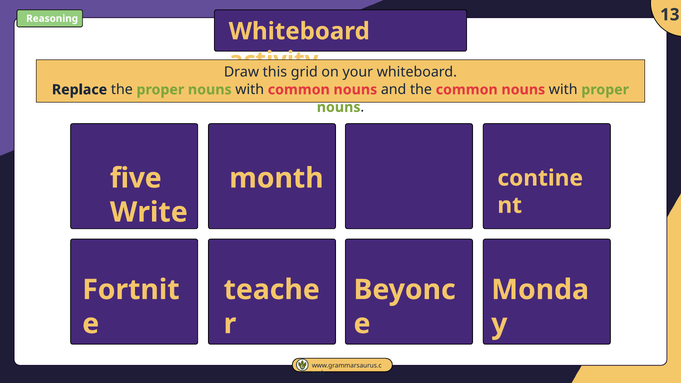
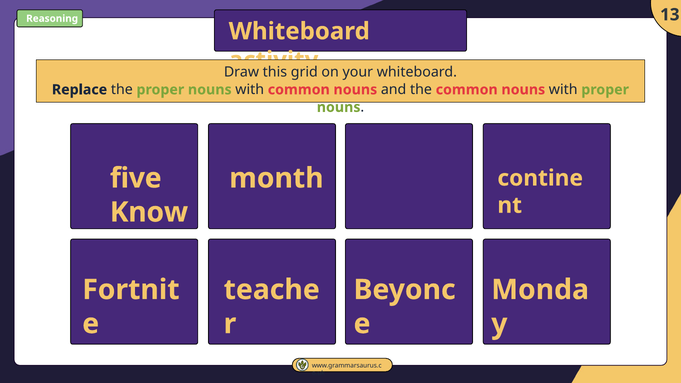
Write: Write -> Know
